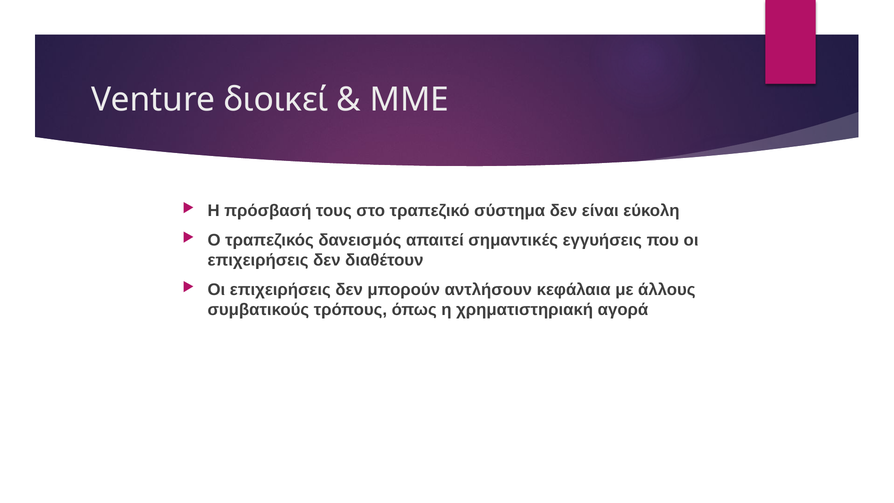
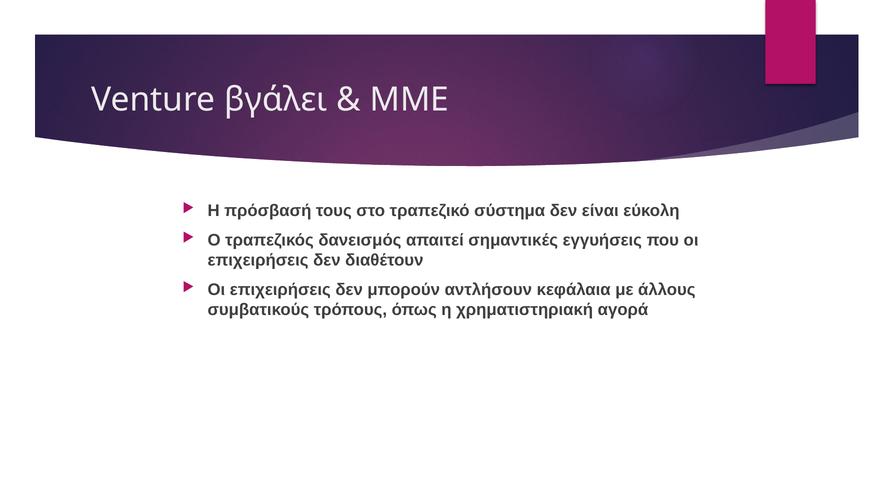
διοικεί: διοικεί -> βγάλει
